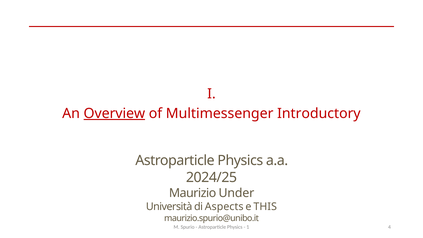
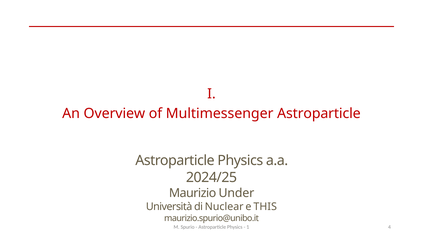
Overview underline: present -> none
Multimessenger Introductory: Introductory -> Astroparticle
Aspects: Aspects -> Nuclear
